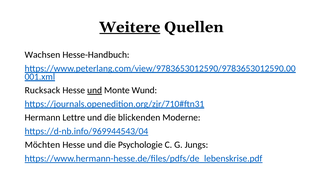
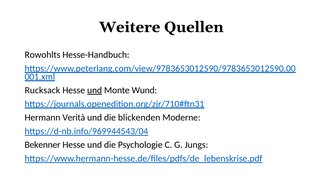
Weitere underline: present -> none
Wachsen: Wachsen -> Rowohlts
Lettre: Lettre -> Verità
Möchten: Möchten -> Bekenner
